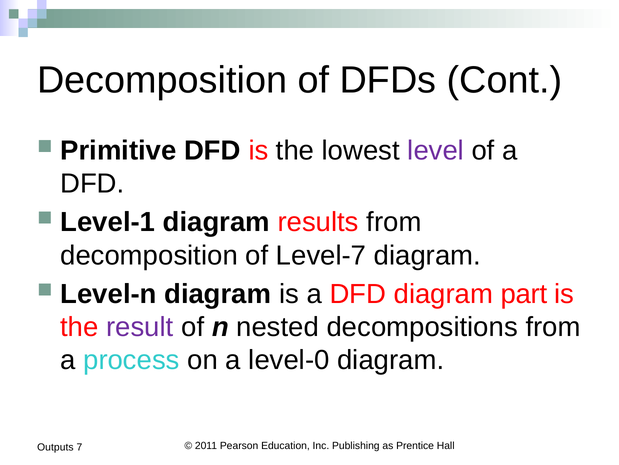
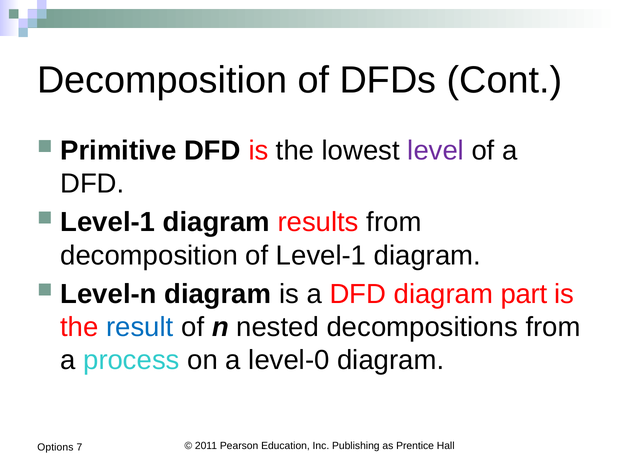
of Level-7: Level-7 -> Level-1
result colour: purple -> blue
Outputs: Outputs -> Options
